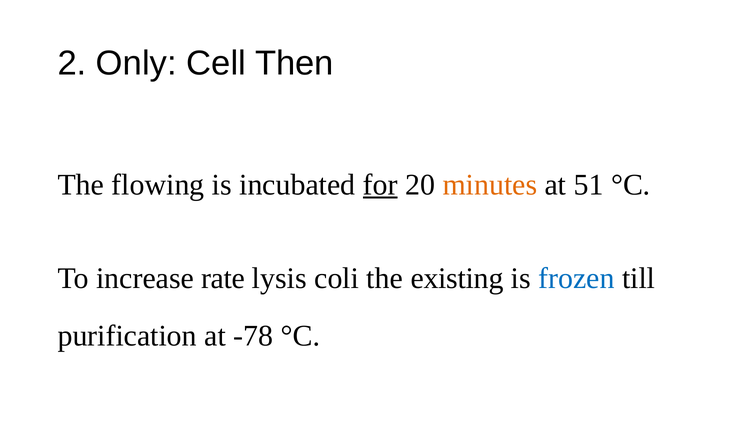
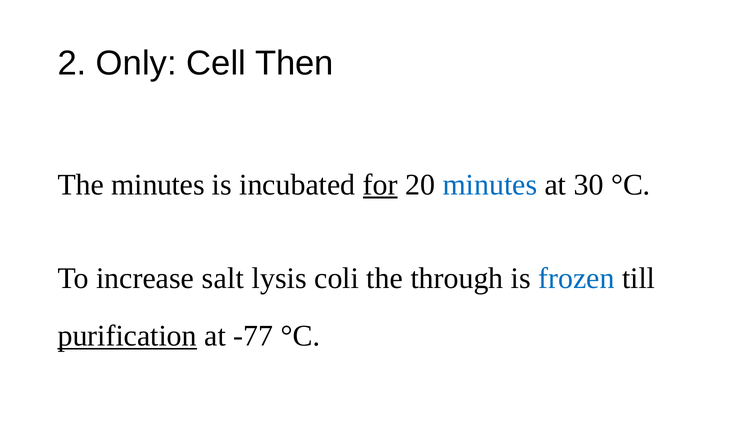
The flowing: flowing -> minutes
minutes at (490, 185) colour: orange -> blue
51: 51 -> 30
rate: rate -> salt
existing: existing -> through
purification underline: none -> present
-78: -78 -> -77
